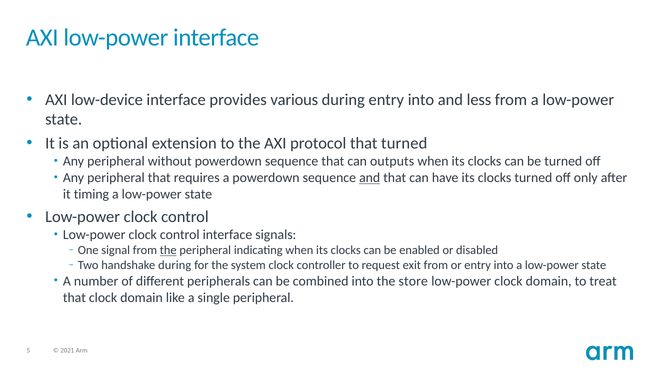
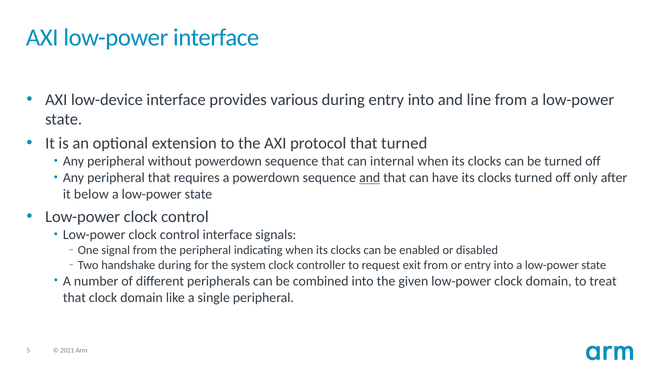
less: less -> line
outputs: outputs -> internal
timing: timing -> below
the at (168, 250) underline: present -> none
store: store -> given
